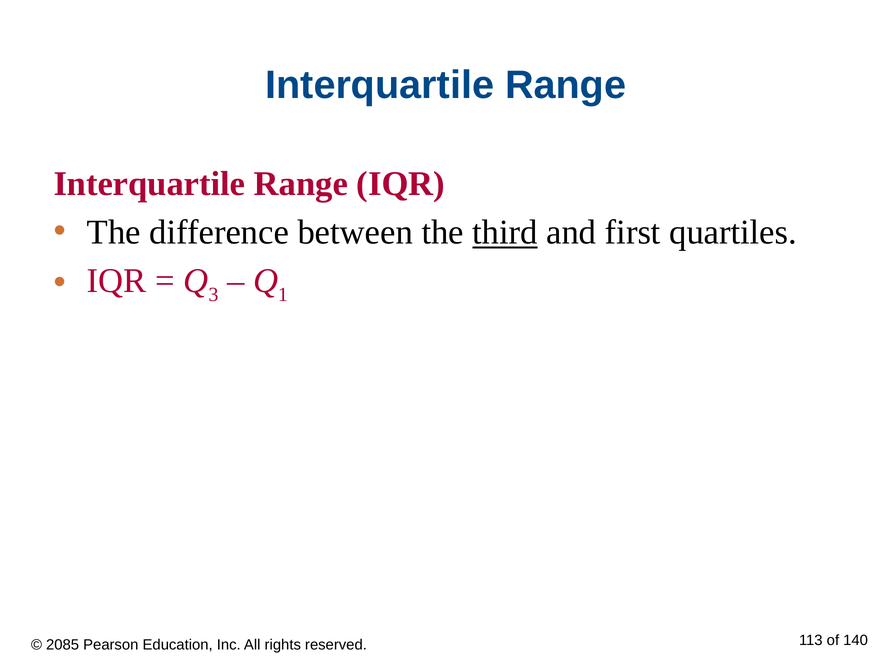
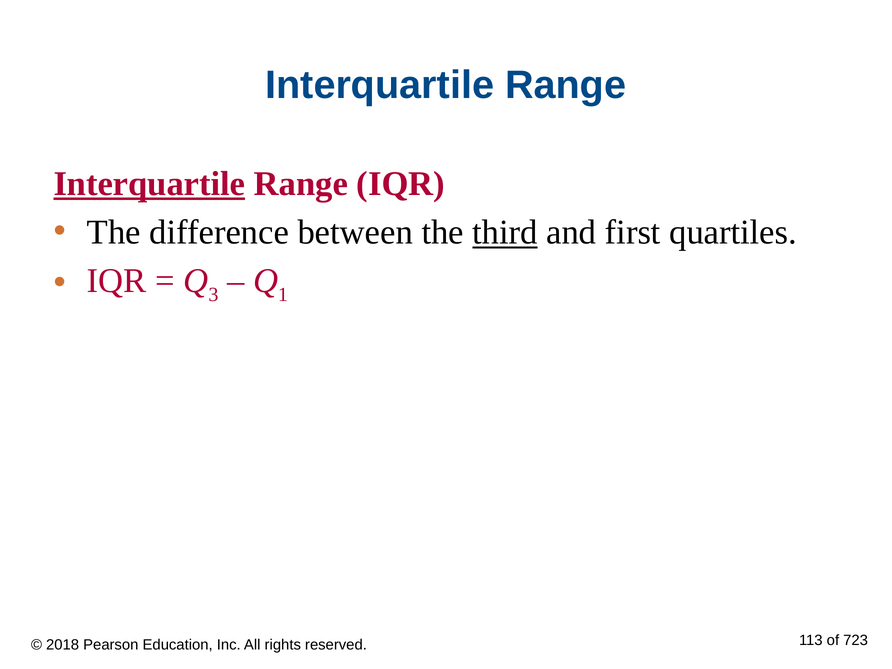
Interquartile at (149, 184) underline: none -> present
140: 140 -> 723
2085: 2085 -> 2018
